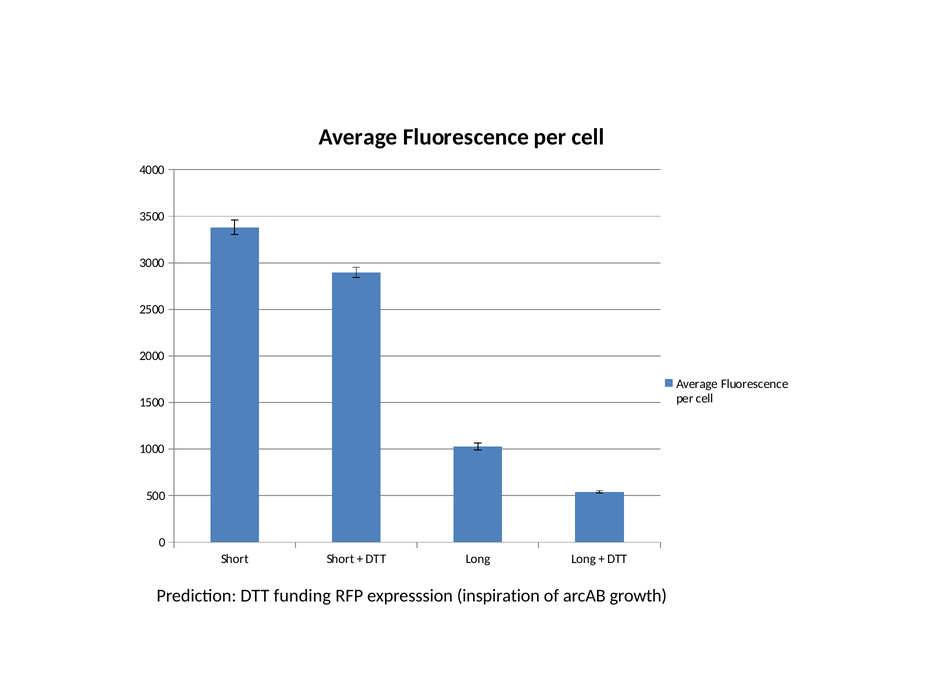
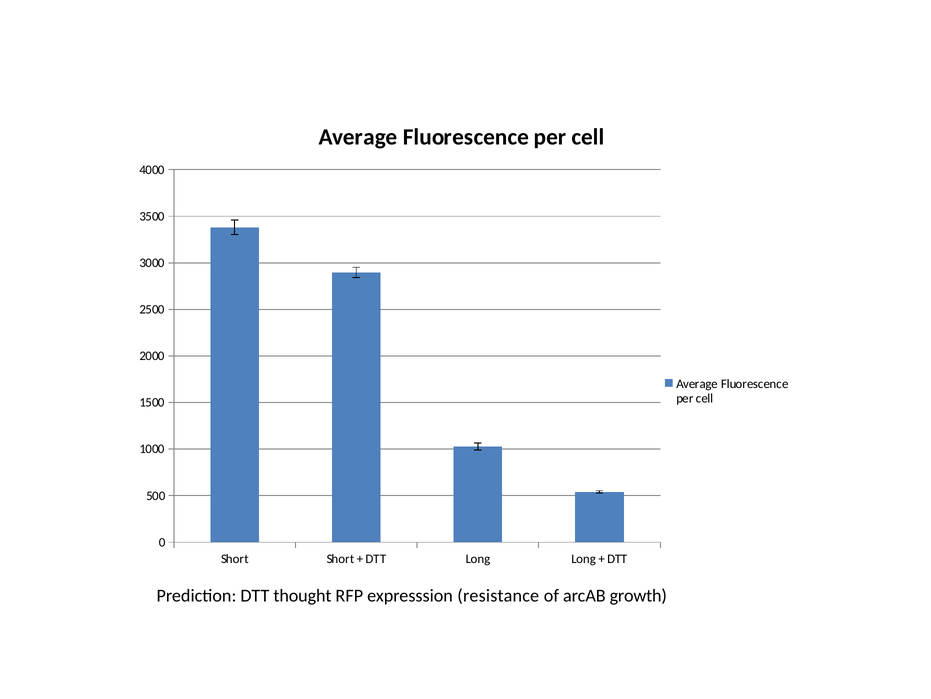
funding: funding -> thought
inspiration: inspiration -> resistance
